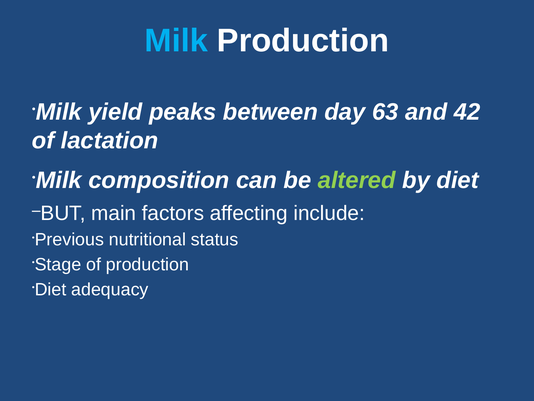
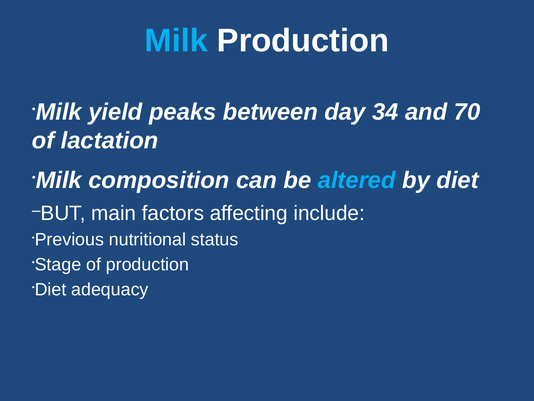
63: 63 -> 34
42: 42 -> 70
altered colour: light green -> light blue
